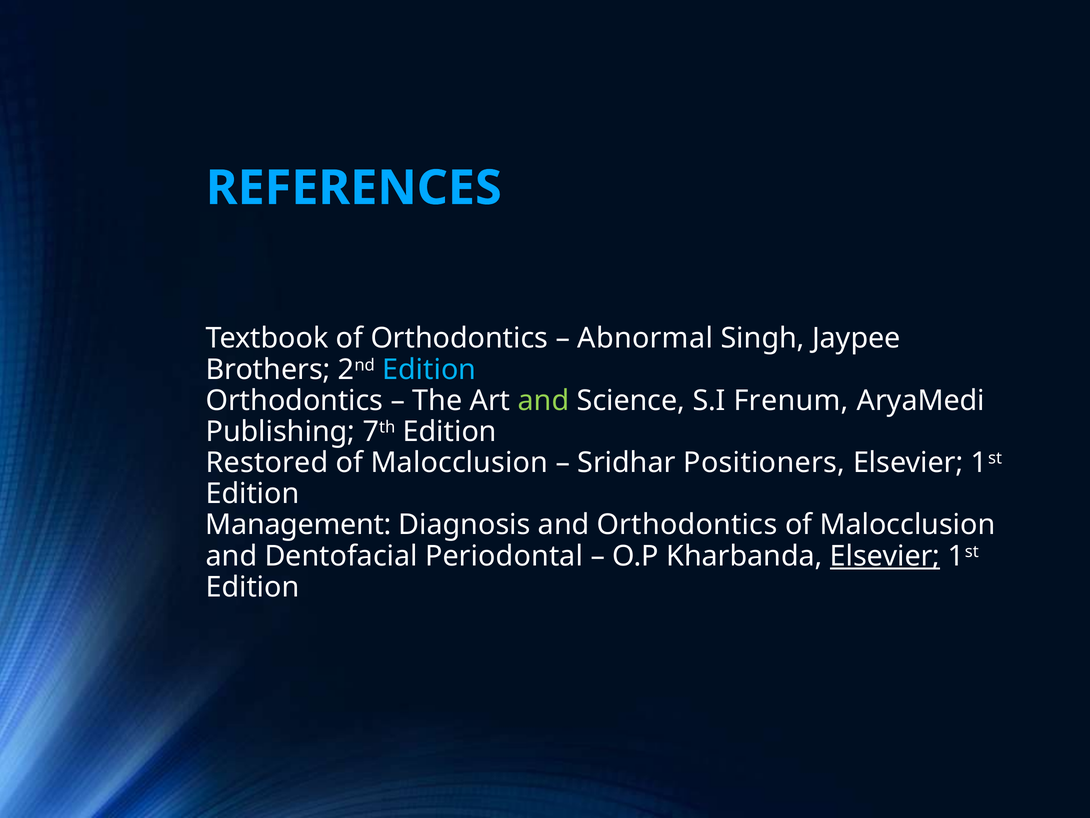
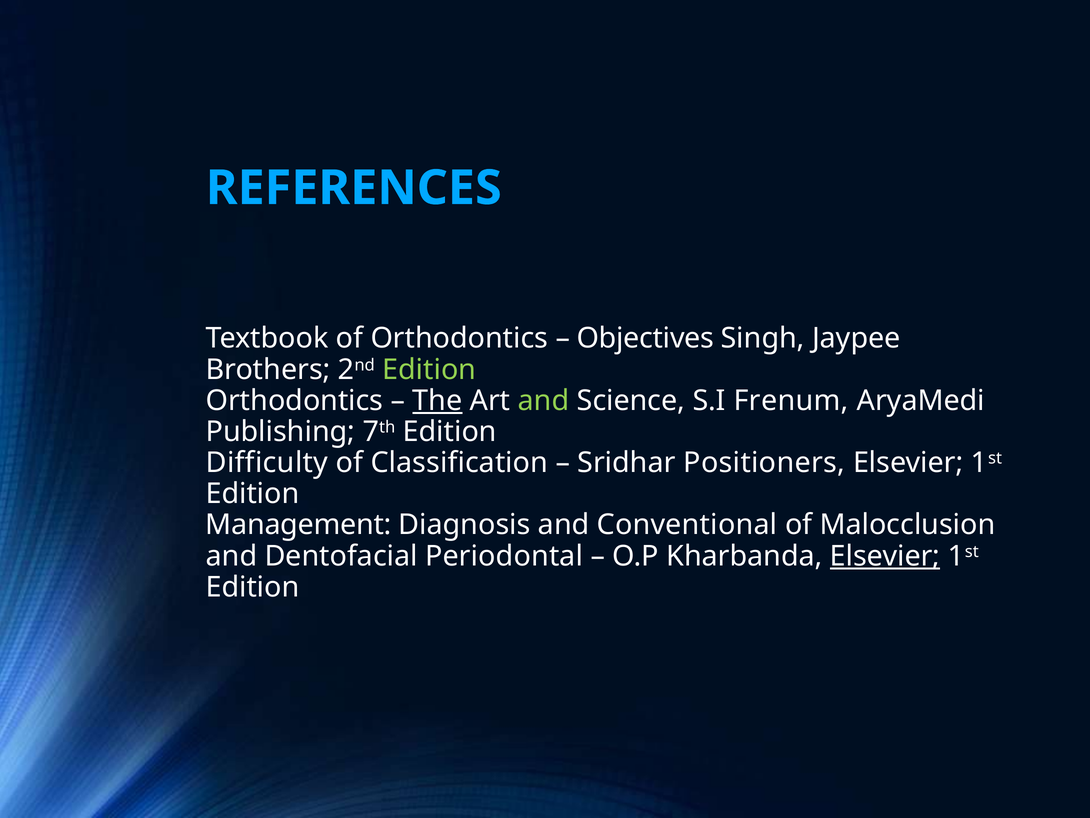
Abnormal: Abnormal -> Objectives
Edition at (429, 369) colour: light blue -> light green
The underline: none -> present
Restored: Restored -> Difficulty
Malocclusion at (459, 463): Malocclusion -> Classification
and Orthodontics: Orthodontics -> Conventional
